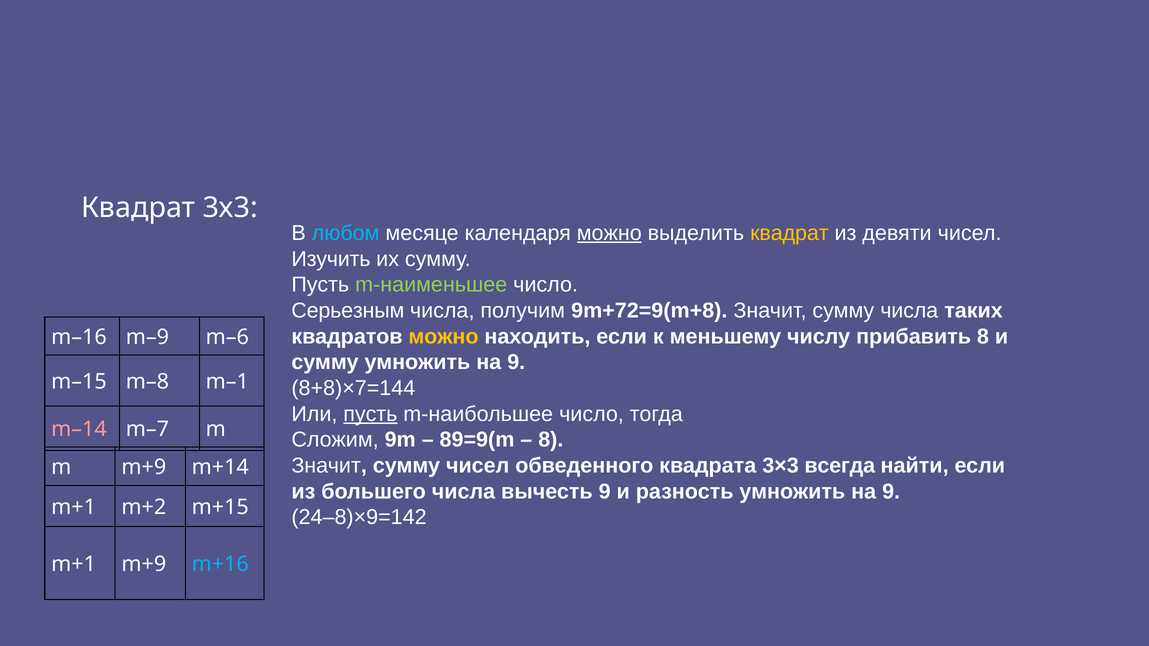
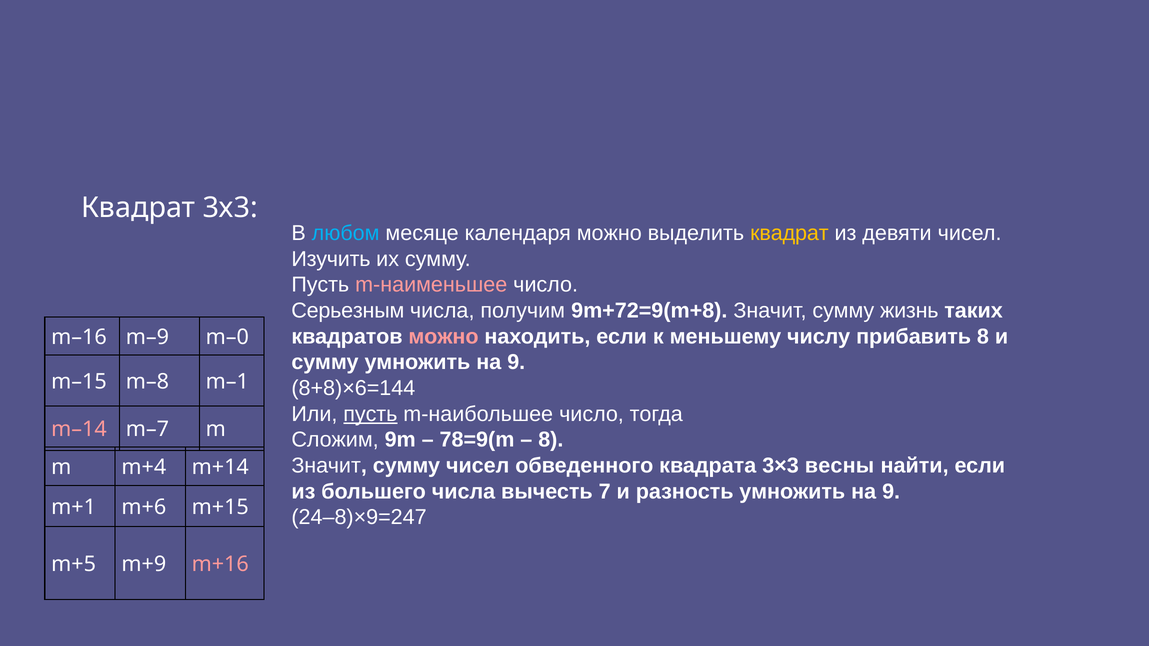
можно at (609, 233) underline: present -> none
m-наименьшее colour: light green -> pink
сумму числа: числа -> жизнь
можно at (443, 337) colour: yellow -> pink
m–6: m–6 -> m–0
8+8)×7=144: 8+8)×7=144 -> 8+8)×6=144
89=9(m: 89=9(m -> 78=9(m
всегда: всегда -> весны
m m+9: m+9 -> m+4
вычесть 9: 9 -> 7
m+2: m+2 -> m+6
24–8)×9=142: 24–8)×9=142 -> 24–8)×9=247
m+1 at (74, 565): m+1 -> m+5
m+16 colour: light blue -> pink
